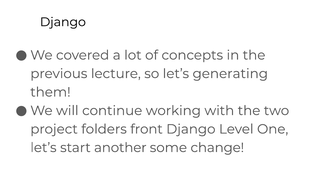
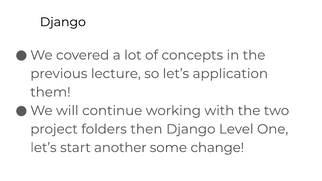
generating: generating -> application
front: front -> then
